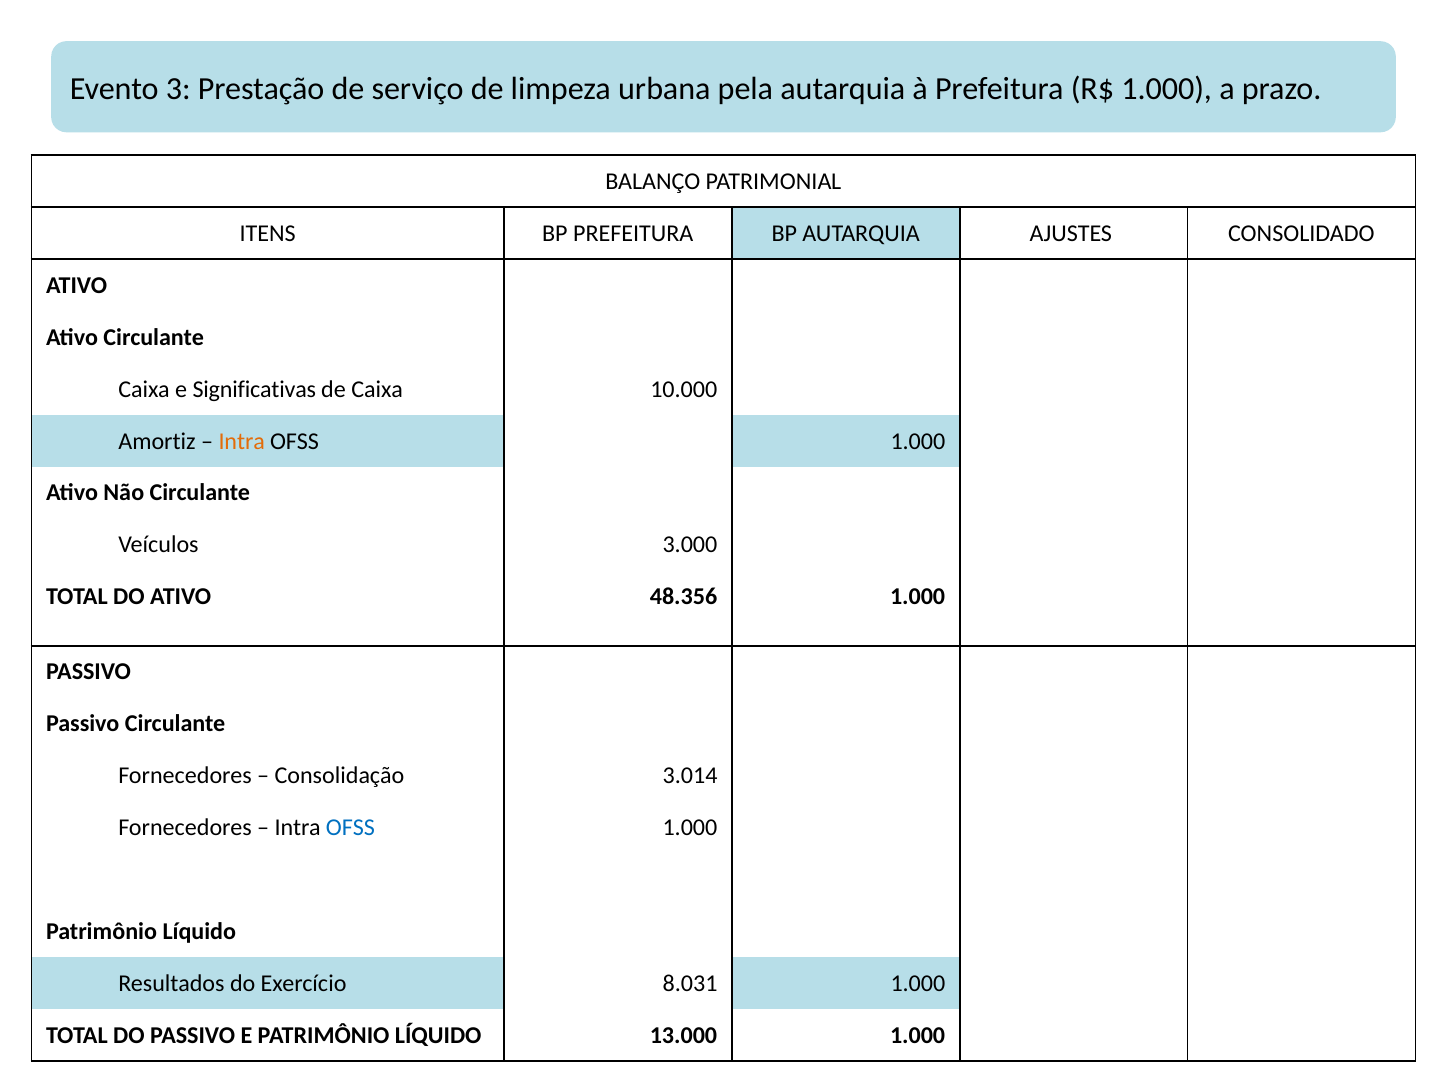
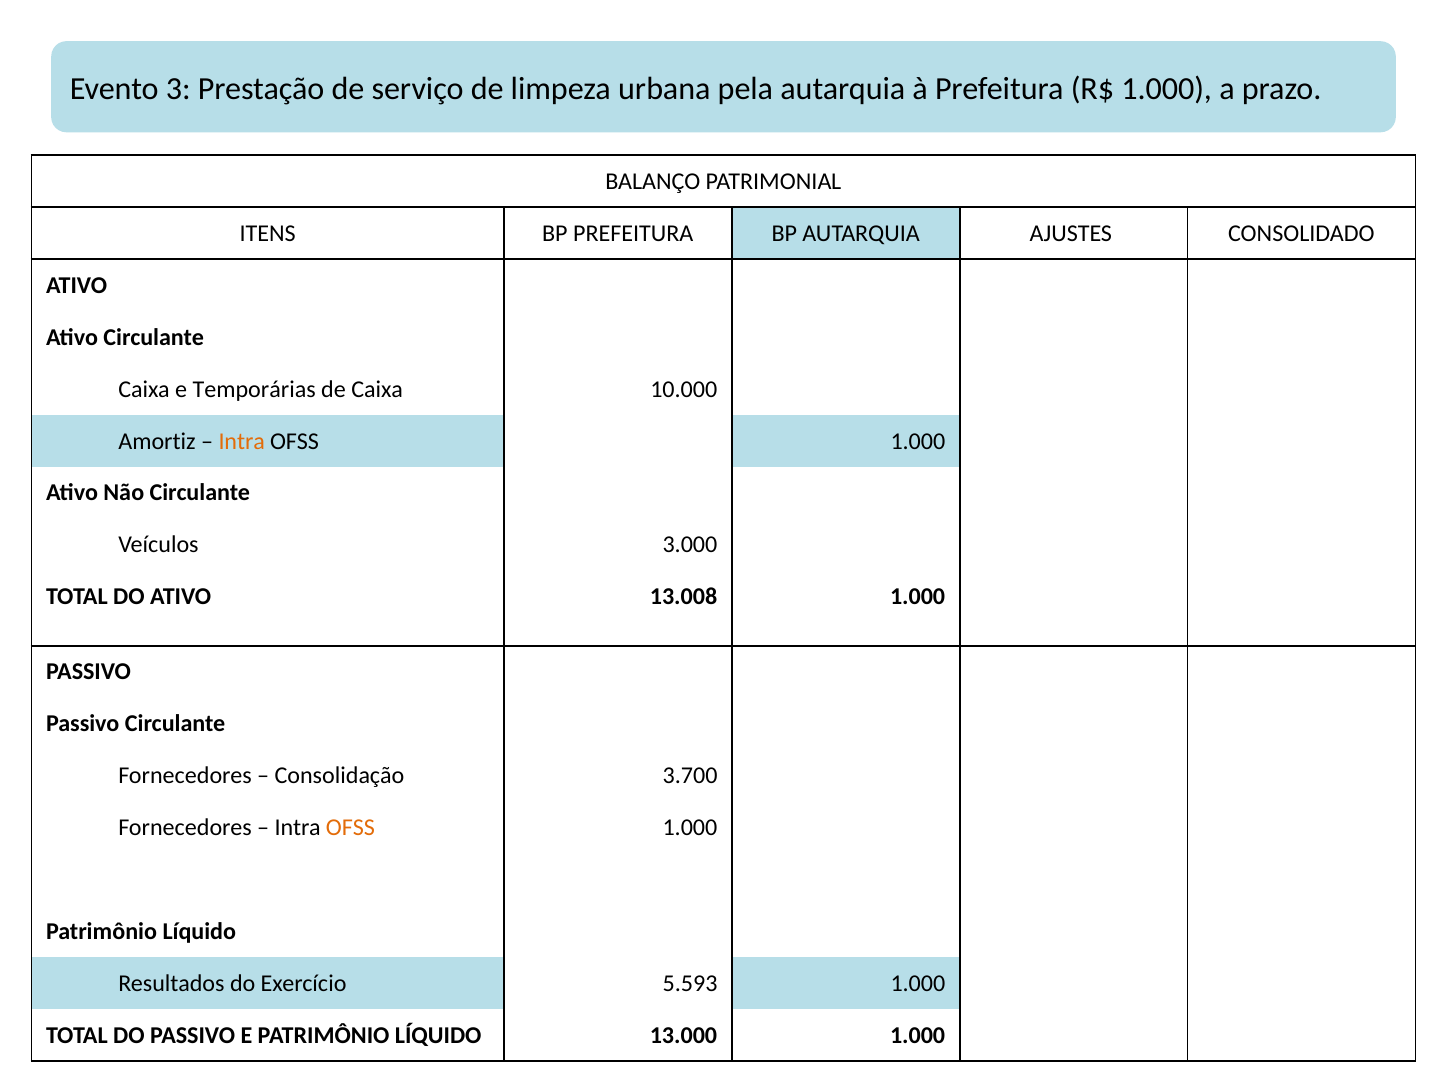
Significativas: Significativas -> Temporárias
48.356: 48.356 -> 13.008
3.014: 3.014 -> 3.700
OFSS at (350, 828) colour: blue -> orange
8.031: 8.031 -> 5.593
